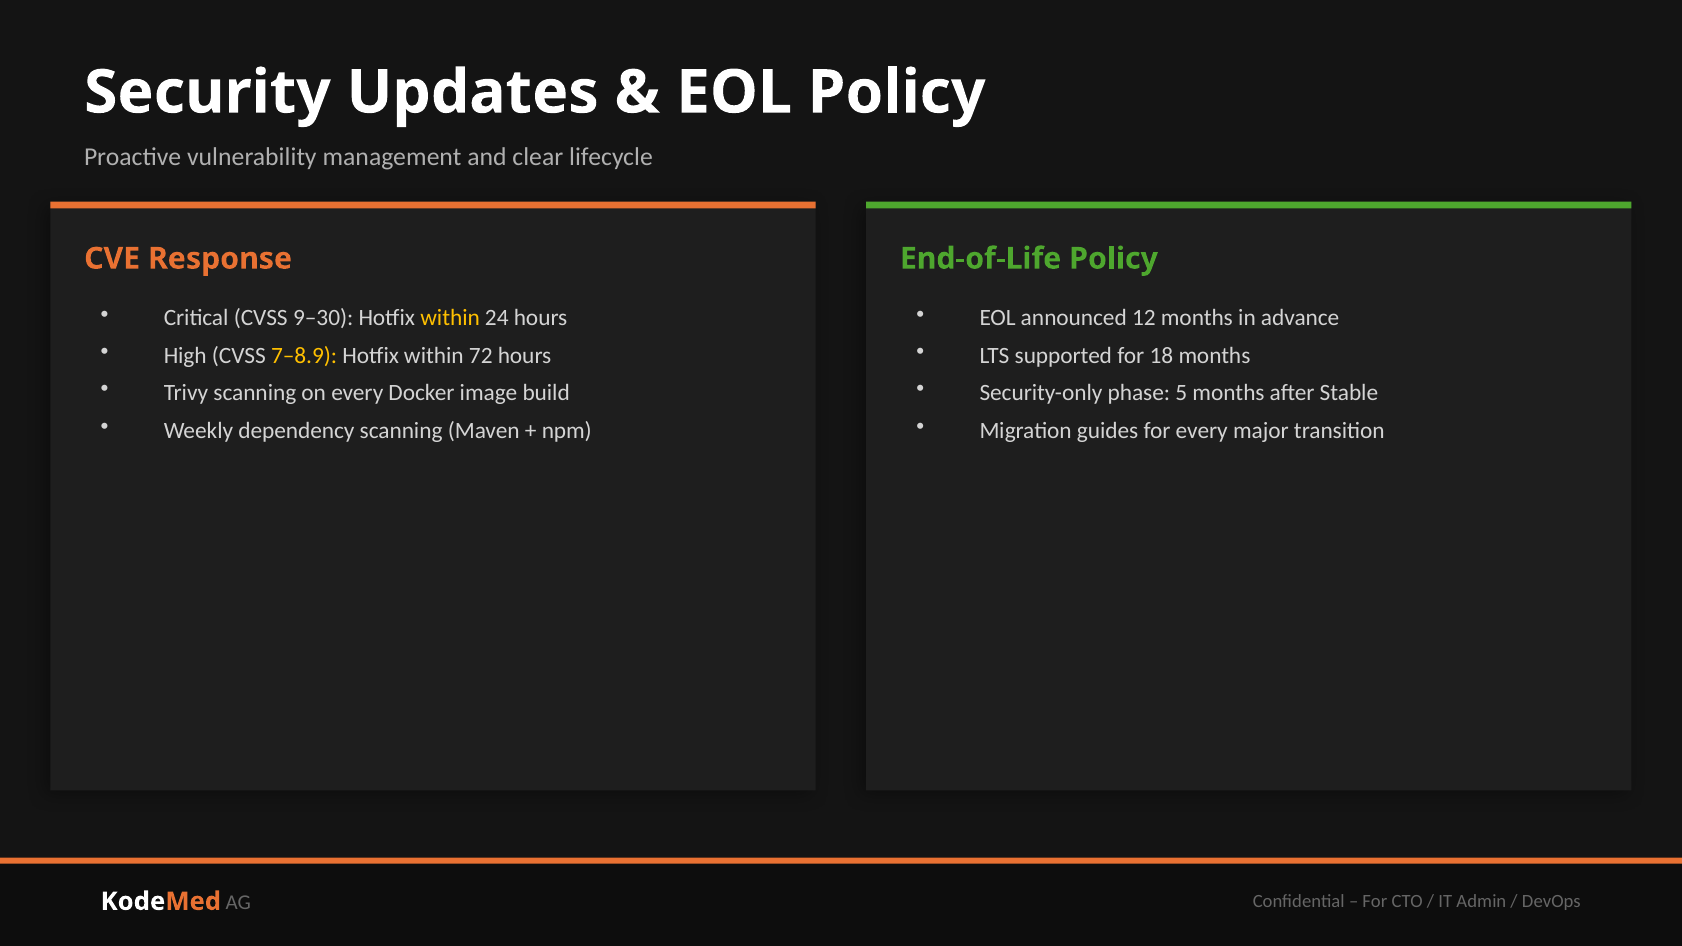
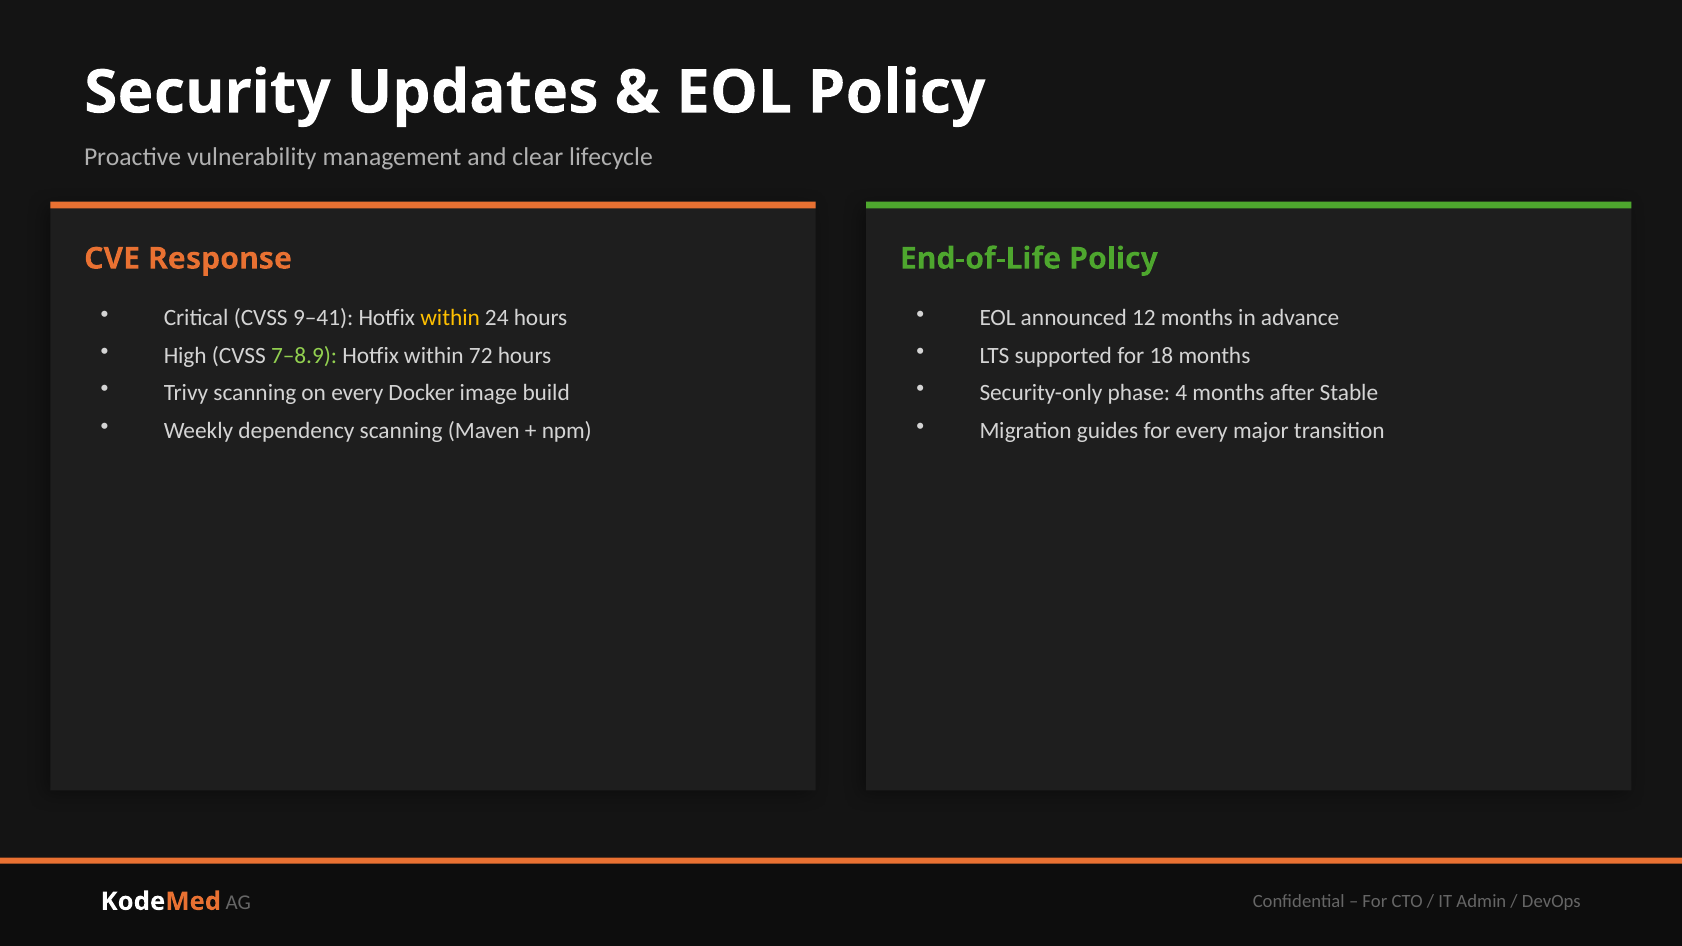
9–30: 9–30 -> 9–41
7–8.9 colour: yellow -> light green
5: 5 -> 4
